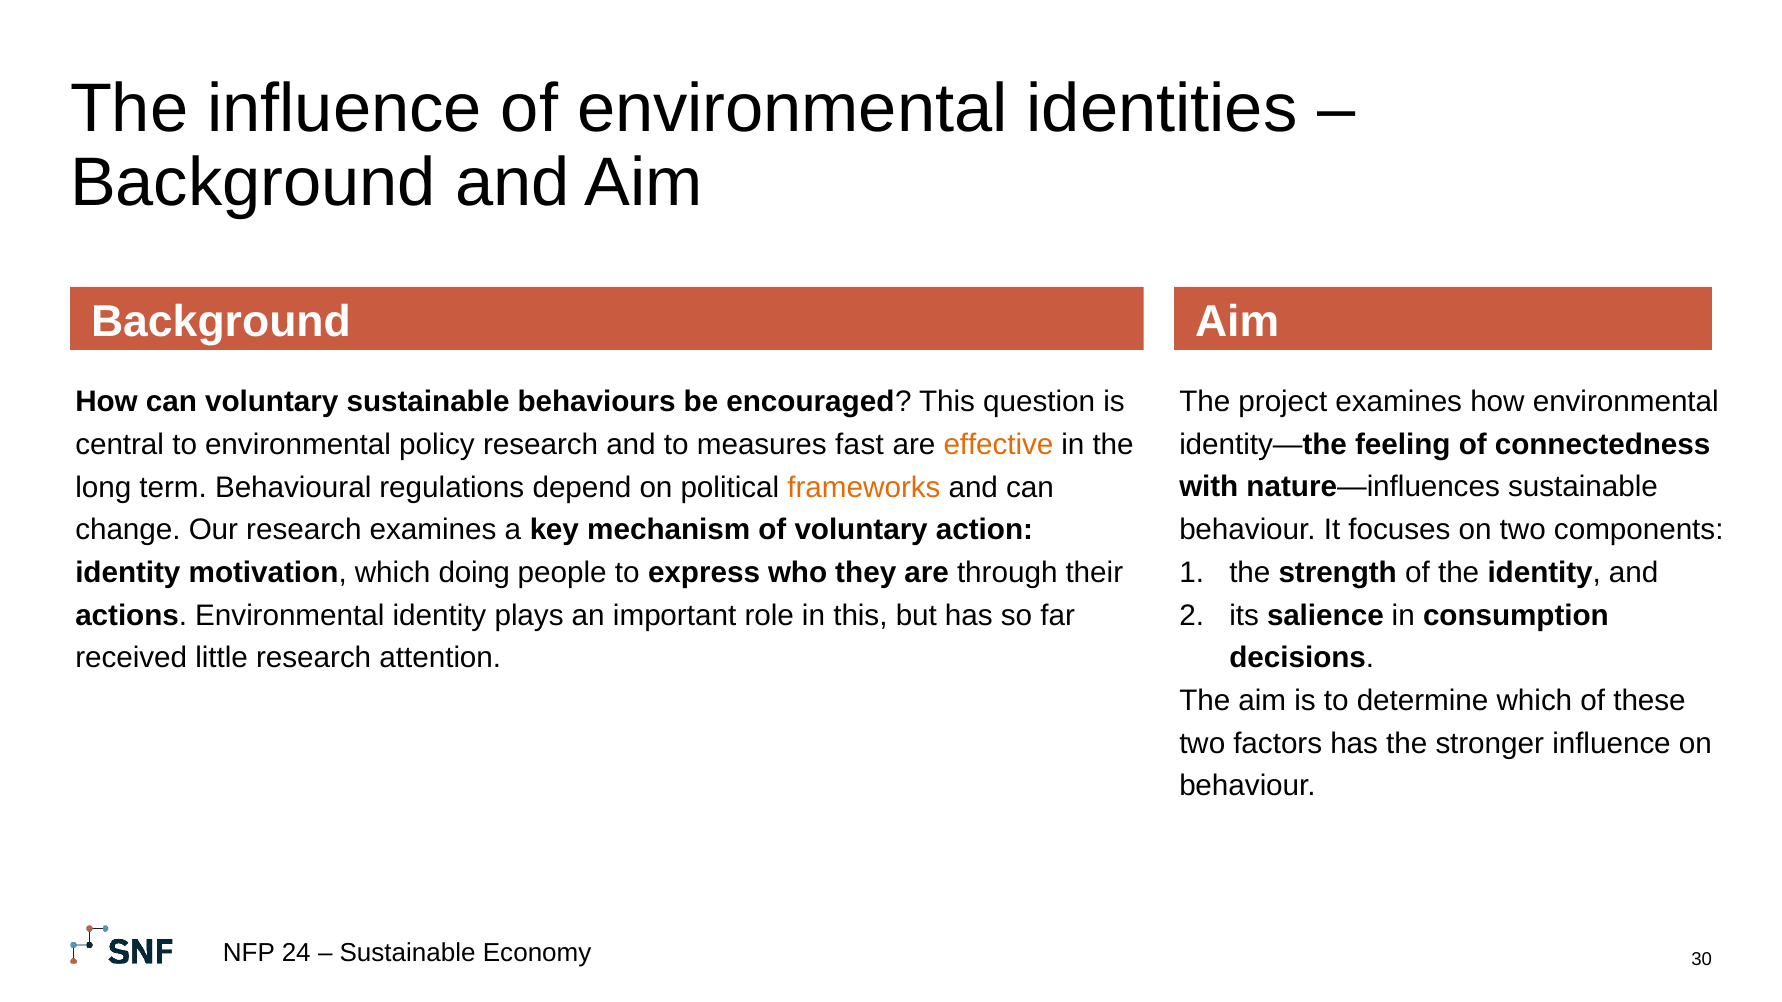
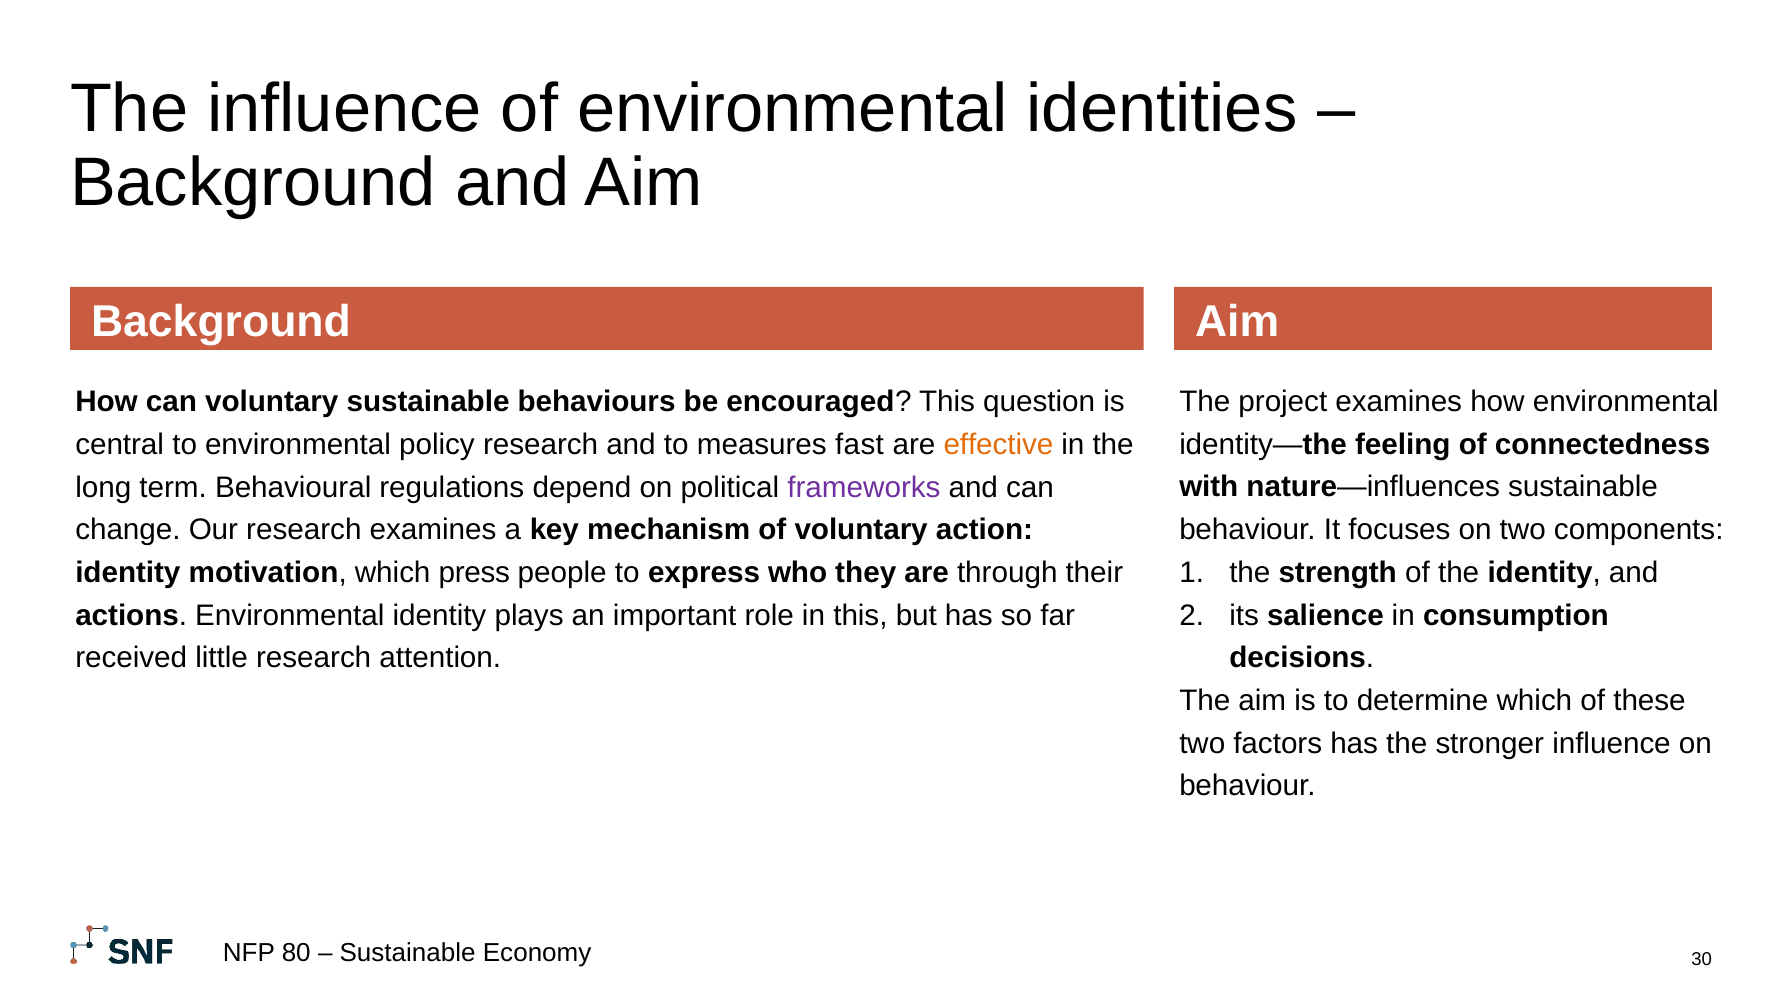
frameworks colour: orange -> purple
doing: doing -> press
24: 24 -> 80
